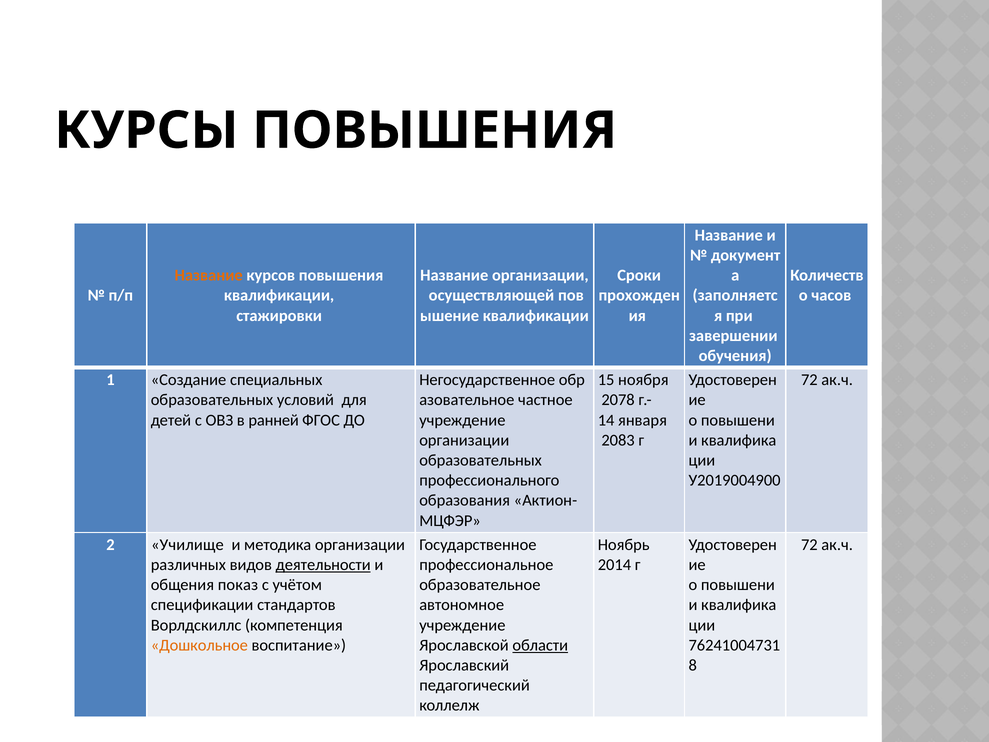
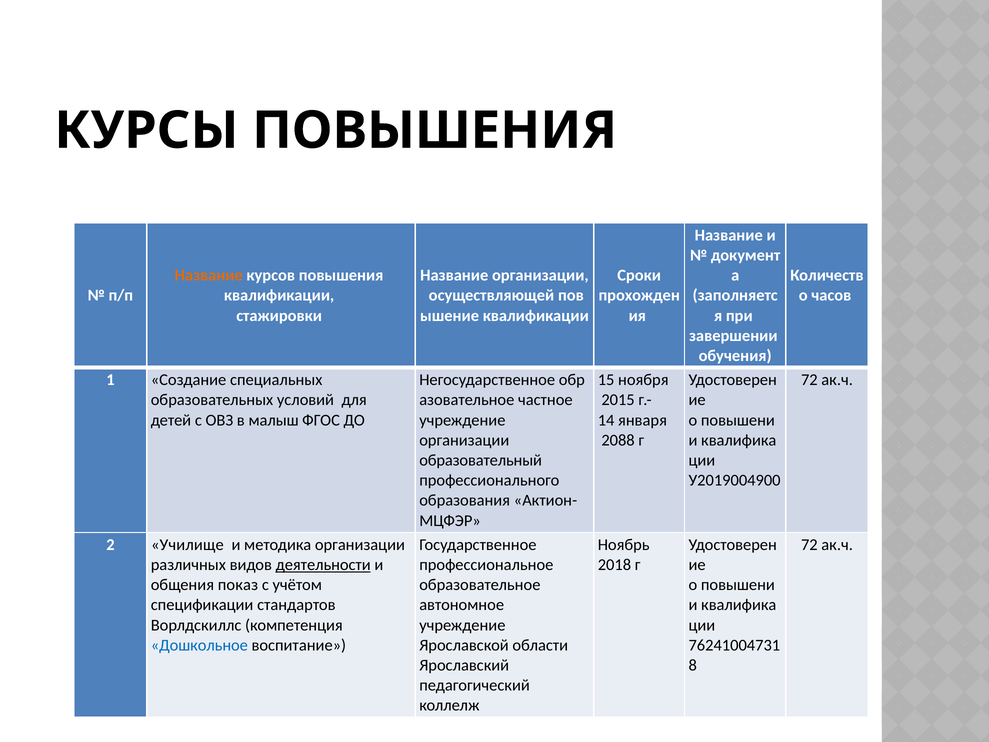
2078: 2078 -> 2015
ранней: ранней -> малыш
2083: 2083 -> 2088
образовательных at (481, 460): образовательных -> образовательный
2014: 2014 -> 2018
Дошкольное colour: orange -> blue
области underline: present -> none
